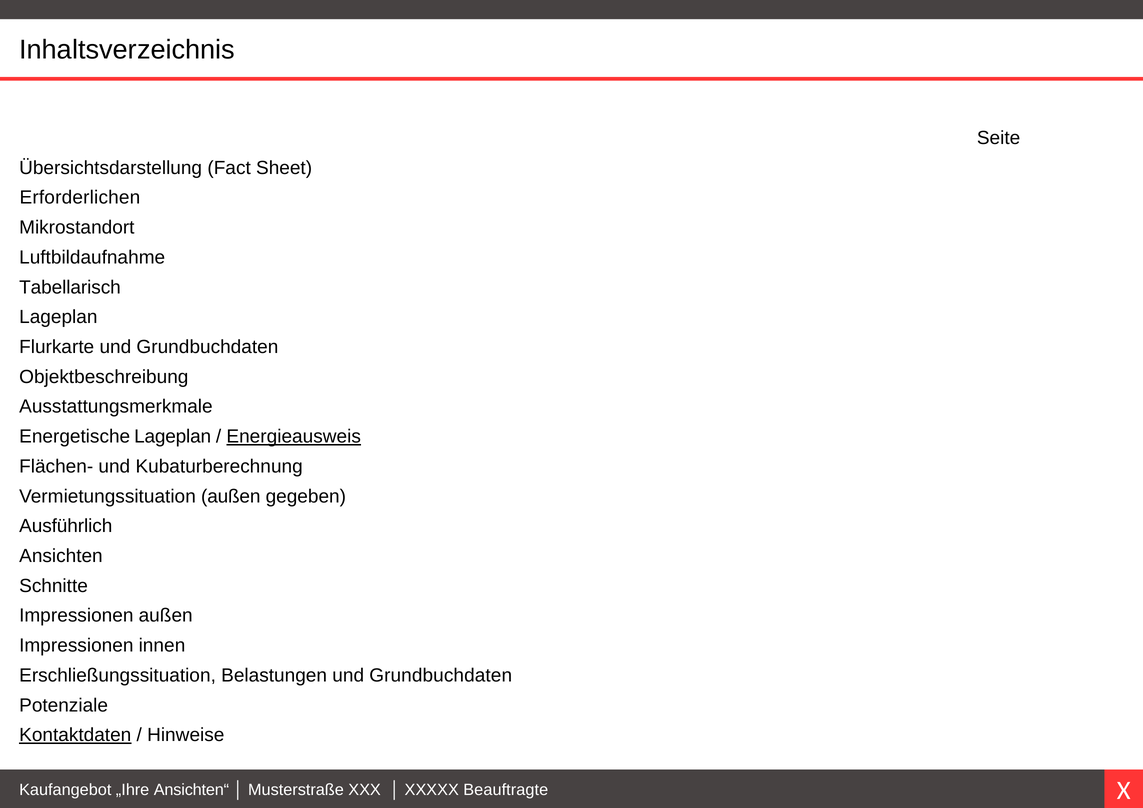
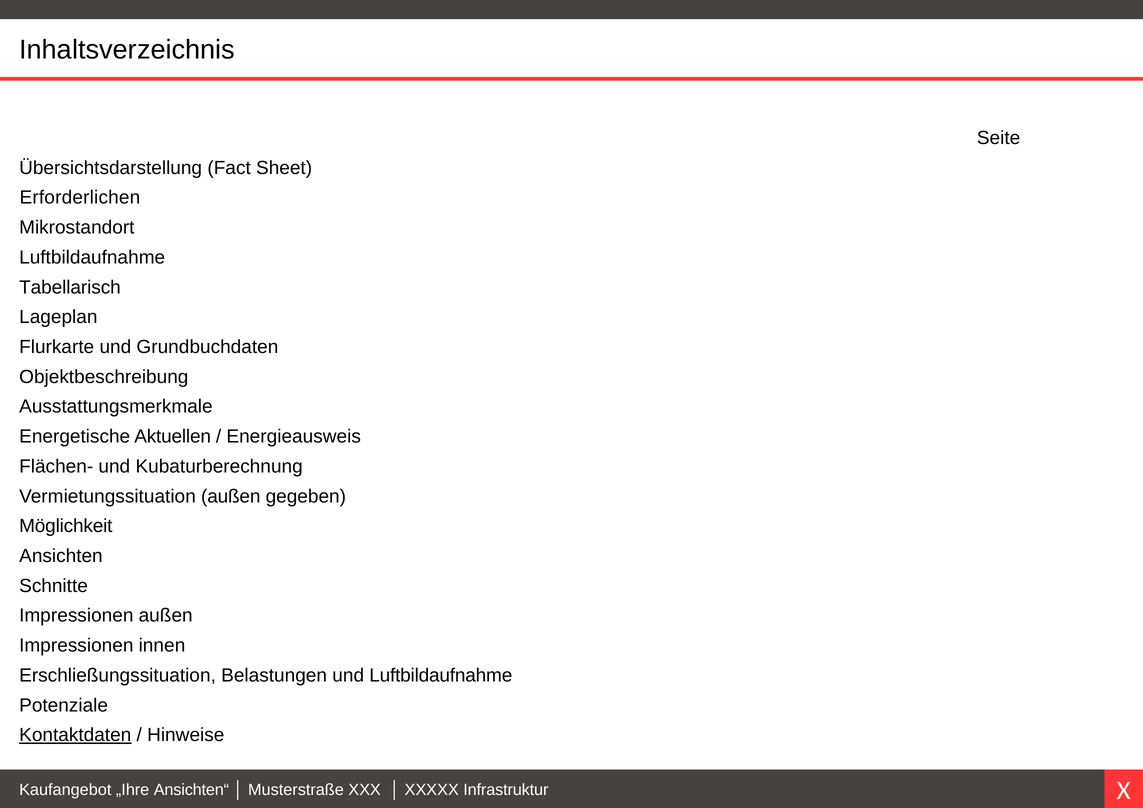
Energetische Lageplan: Lageplan -> Aktuellen
Energieausweis underline: present -> none
Ausführlich: Ausführlich -> Möglichkeit
Belastungen und Grundbuchdaten: Grundbuchdaten -> Luftbildaufnahme
Beauftragte: Beauftragte -> Infrastruktur
